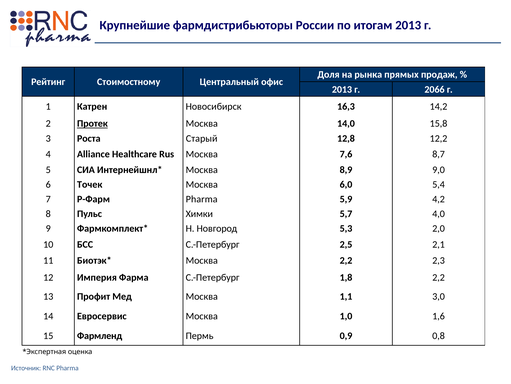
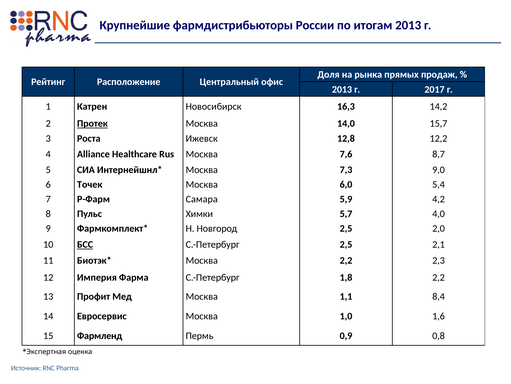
Стоимостному: Стоимостному -> Расположение
2066: 2066 -> 2017
15,8: 15,8 -> 15,7
Старый: Старый -> Ижевск
8,9: 8,9 -> 7,3
Р-Фарм Pharma: Pharma -> Самара
Новгород 5,3: 5,3 -> 2,5
БСС underline: none -> present
3,0: 3,0 -> 8,4
